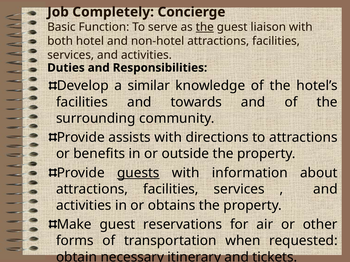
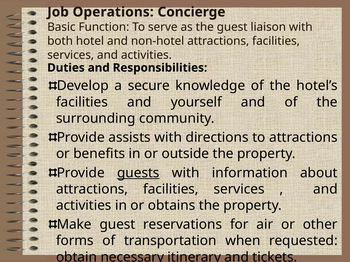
Completely: Completely -> Operations
the at (205, 27) underline: present -> none
similar: similar -> secure
towards: towards -> yourself
